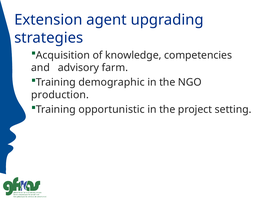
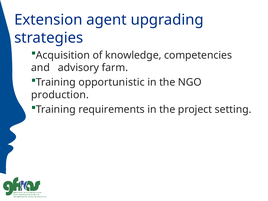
demographic: demographic -> opportunistic
opportunistic: opportunistic -> requirements
